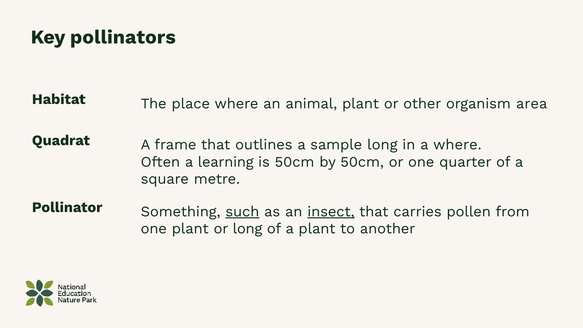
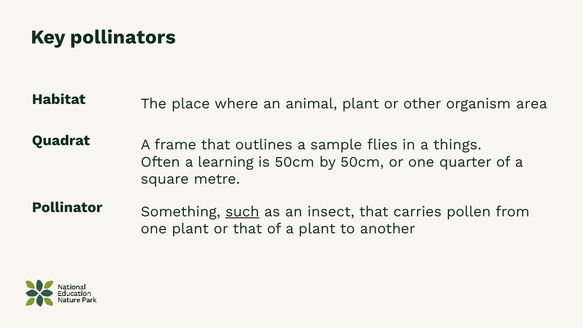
sample long: long -> flies
a where: where -> things
insect underline: present -> none
or long: long -> that
